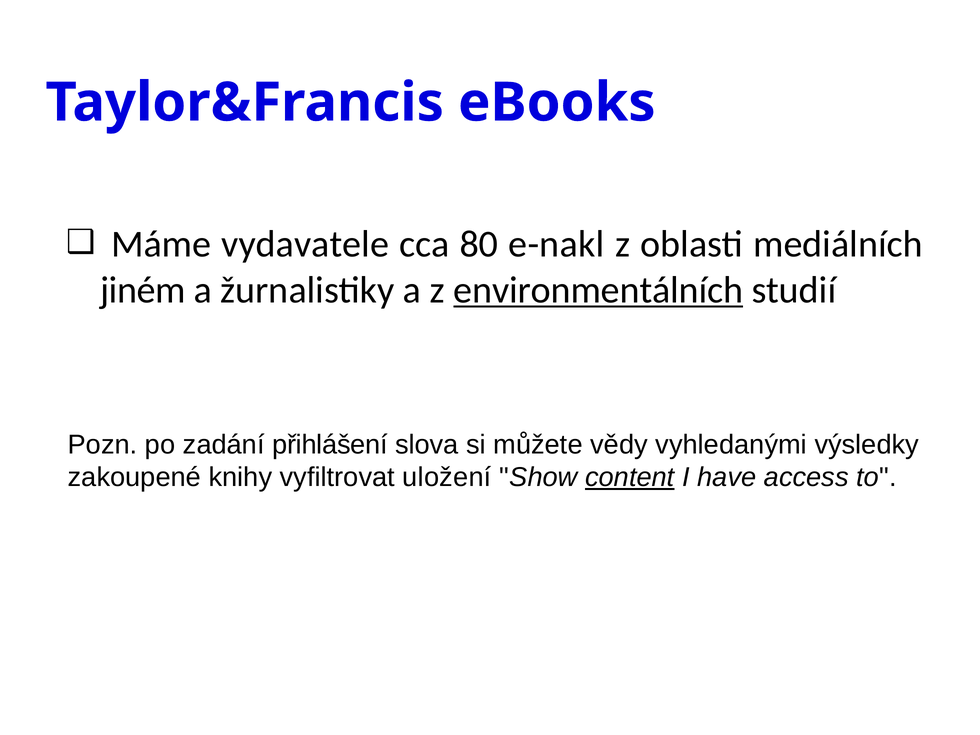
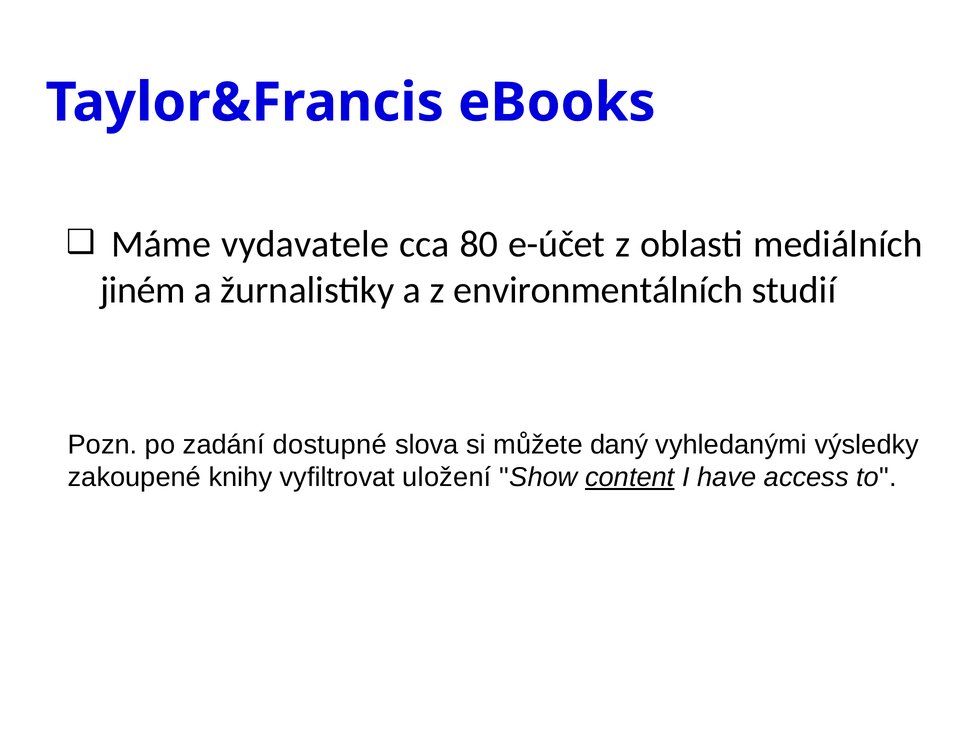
e-nakl: e-nakl -> e-účet
environmentálních underline: present -> none
přihlášení: přihlášení -> dostupné
vědy: vědy -> daný
